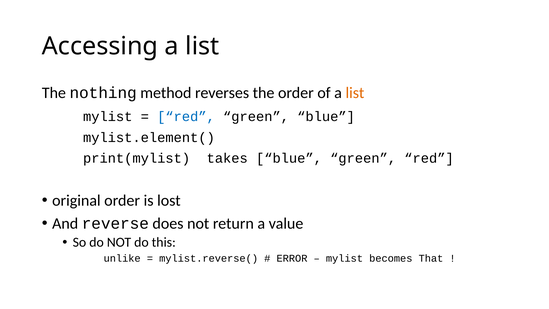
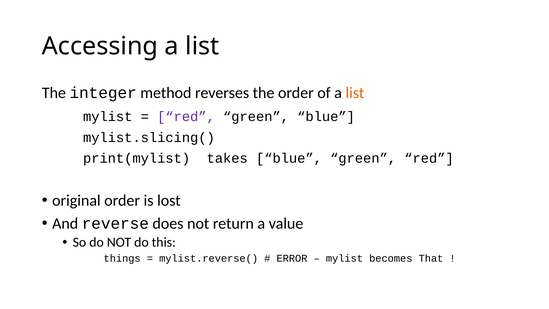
nothing: nothing -> integer
red at (186, 117) colour: blue -> purple
mylist.element(: mylist.element( -> mylist.slicing(
unlike: unlike -> things
